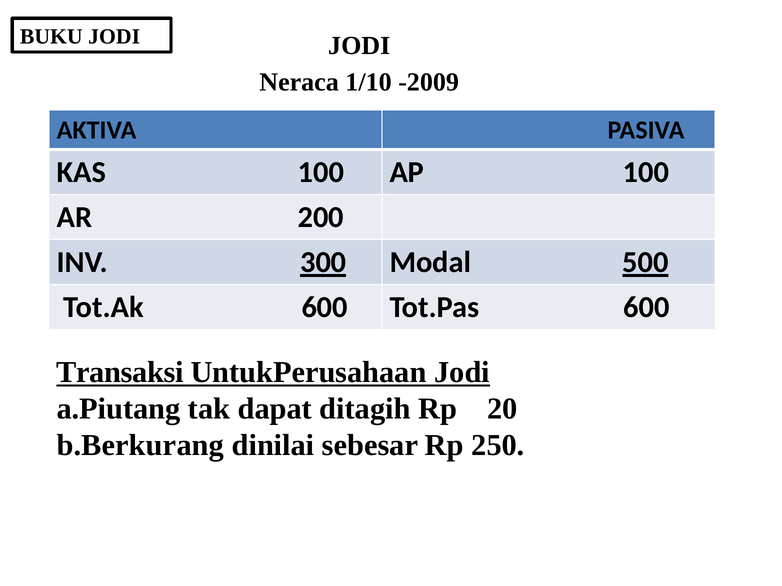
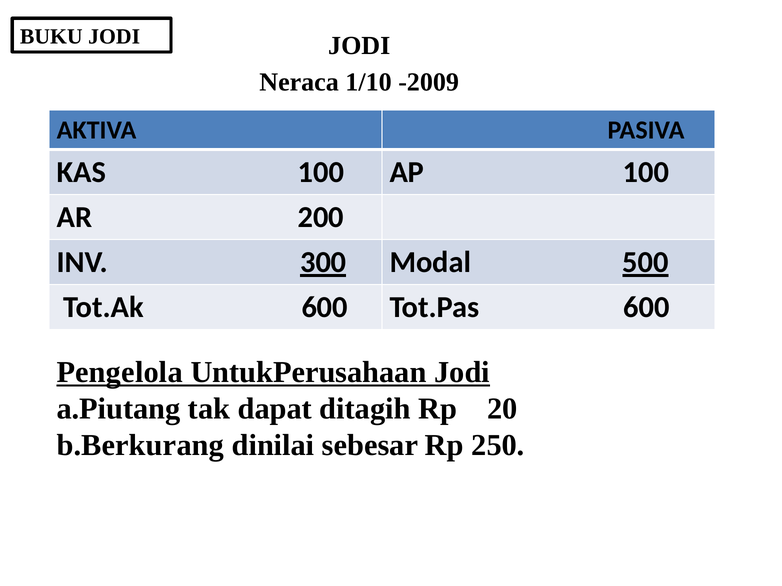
Transaksi: Transaksi -> Pengelola
